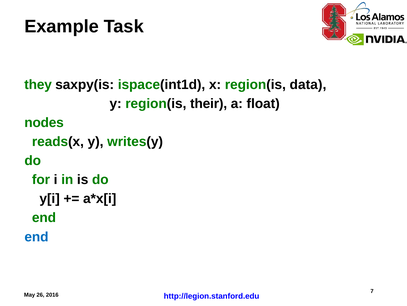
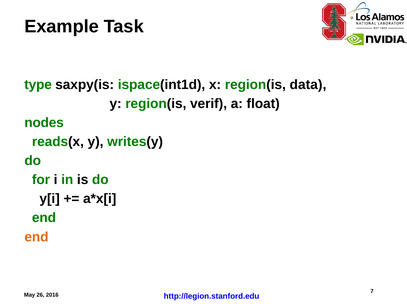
they: they -> type
their: their -> verif
end at (36, 236) colour: blue -> orange
